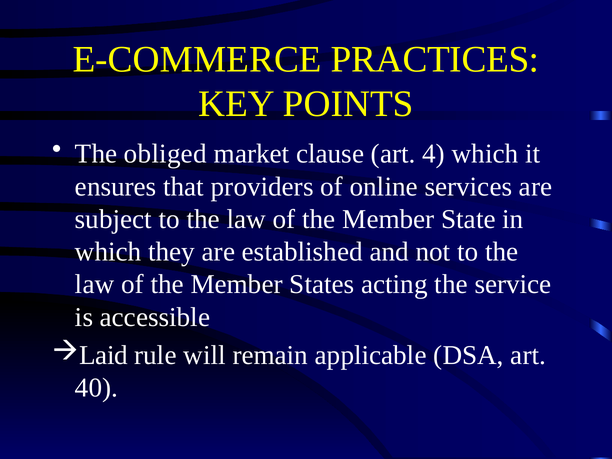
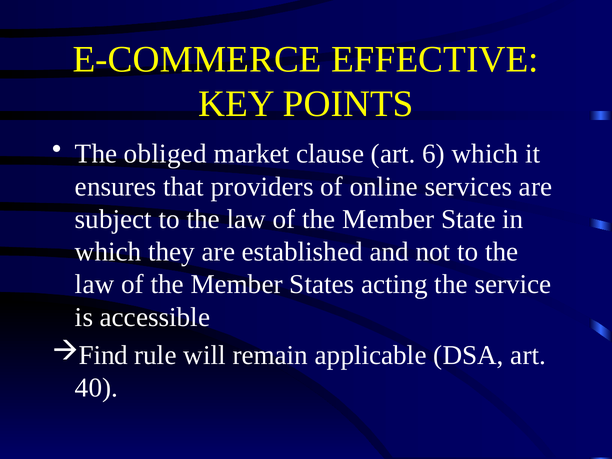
PRACTICES: PRACTICES -> EFFECTIVE
4: 4 -> 6
Laid: Laid -> Find
